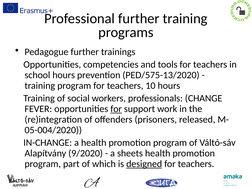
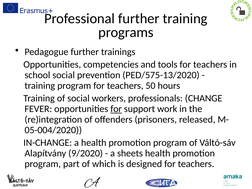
school hours: hours -> social
10: 10 -> 50
designed underline: present -> none
